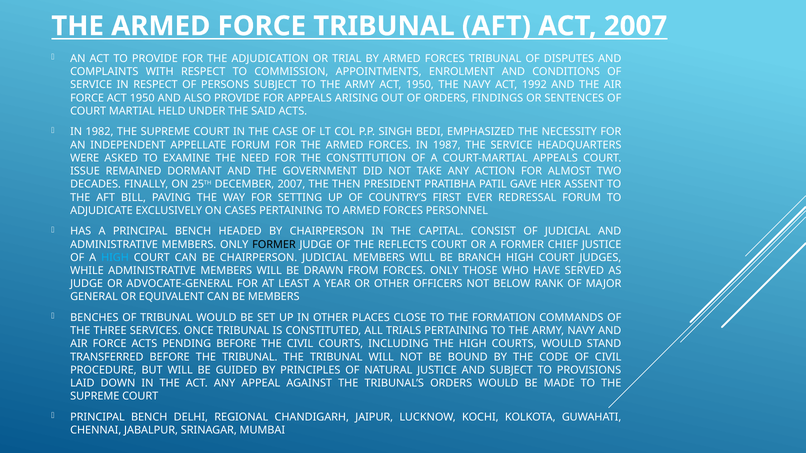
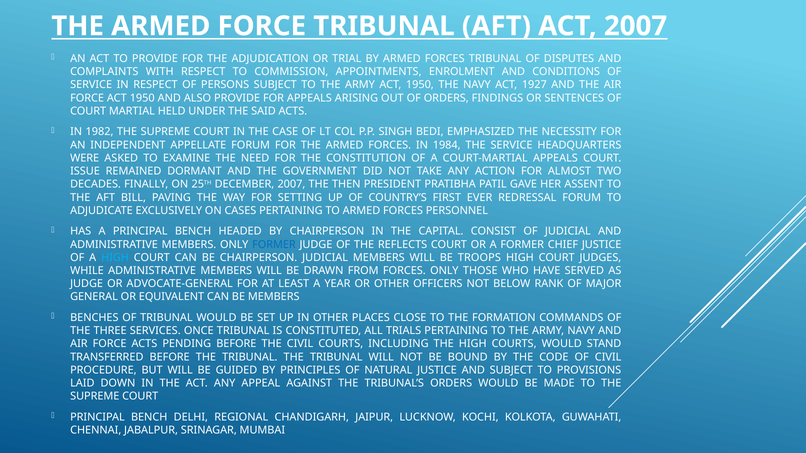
1992: 1992 -> 1927
1987: 1987 -> 1984
FORMER at (274, 245) colour: black -> blue
BRANCH: BRANCH -> TROOPS
